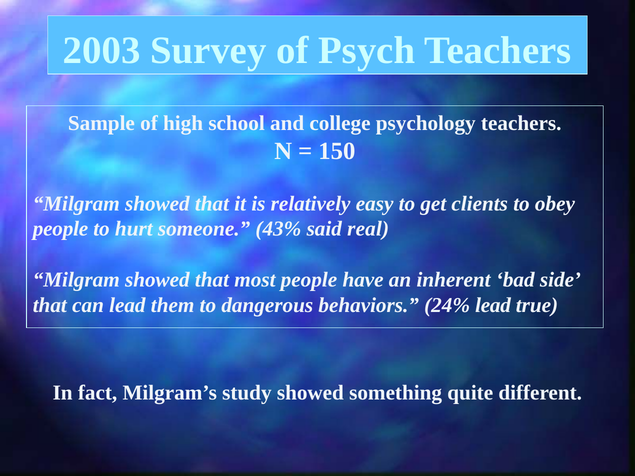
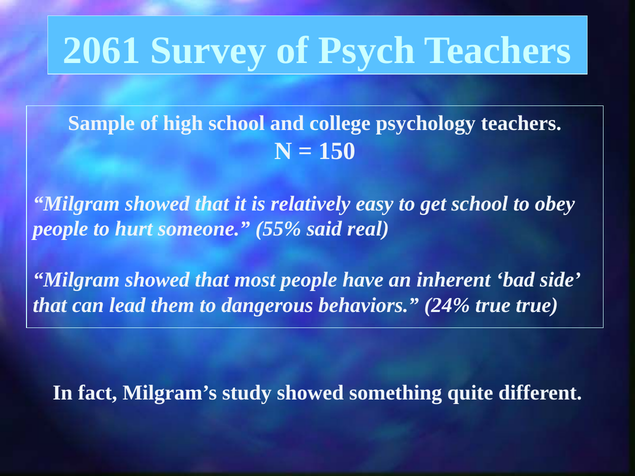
2003: 2003 -> 2061
get clients: clients -> school
43%: 43% -> 55%
24% lead: lead -> true
